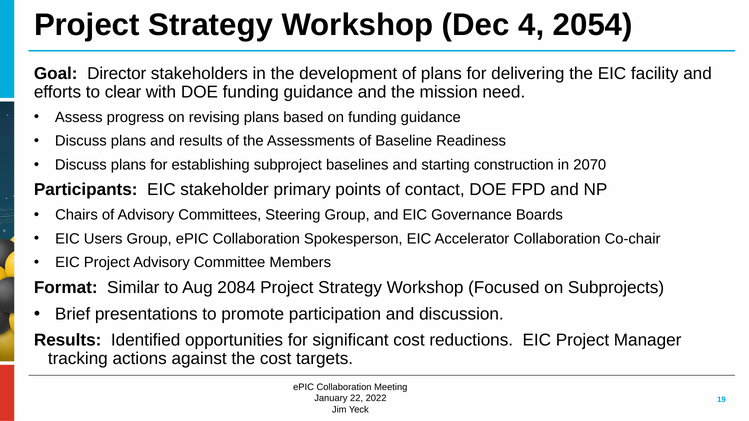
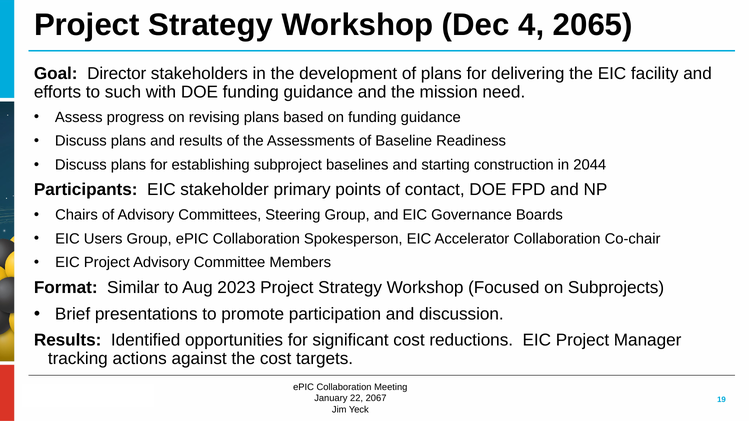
2054: 2054 -> 2065
clear: clear -> such
2070: 2070 -> 2044
2084: 2084 -> 2023
2022: 2022 -> 2067
